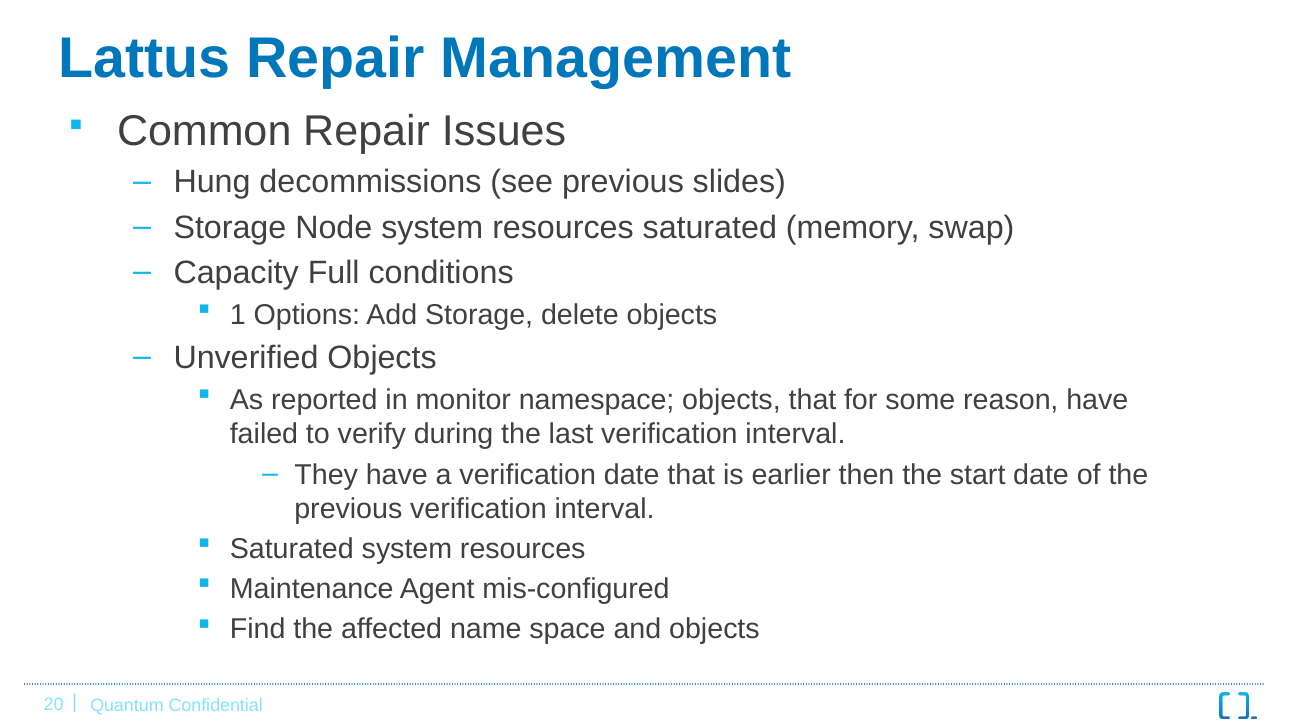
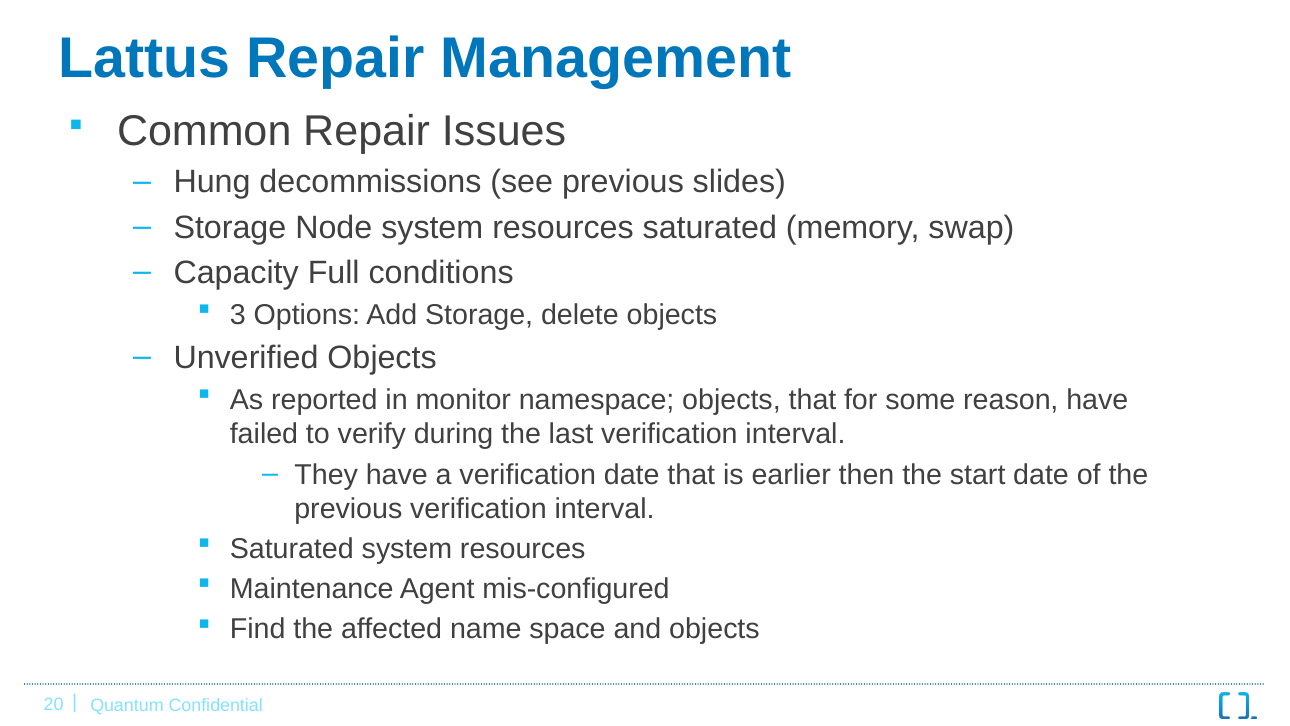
1: 1 -> 3
